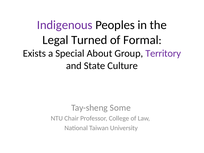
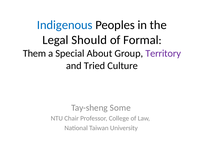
Indigenous colour: purple -> blue
Turned: Turned -> Should
Exists: Exists -> Them
State: State -> Tried
